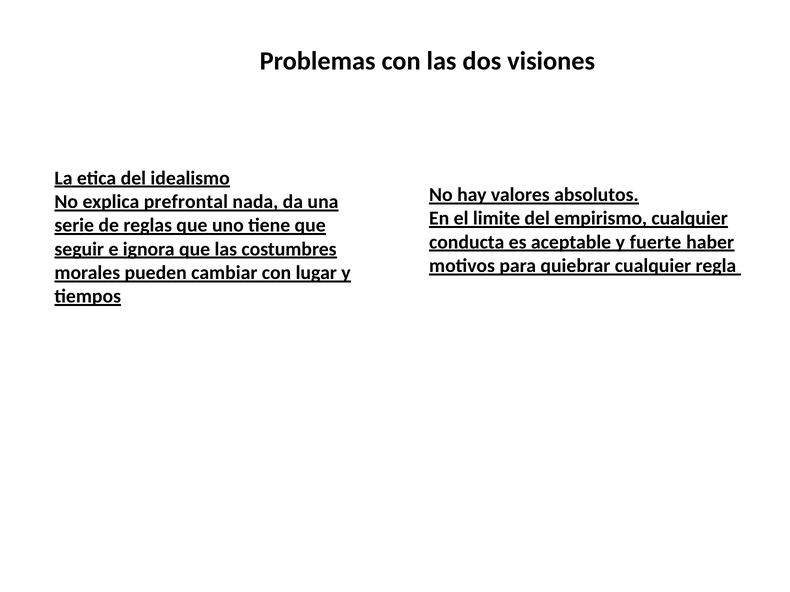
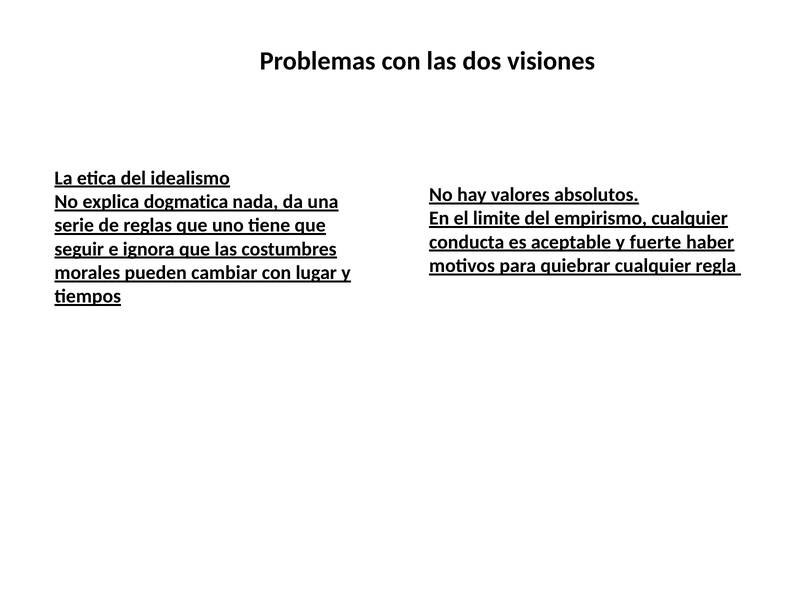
prefrontal: prefrontal -> dogmatica
